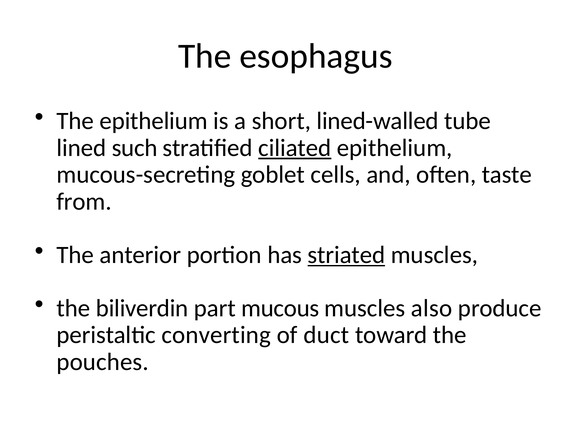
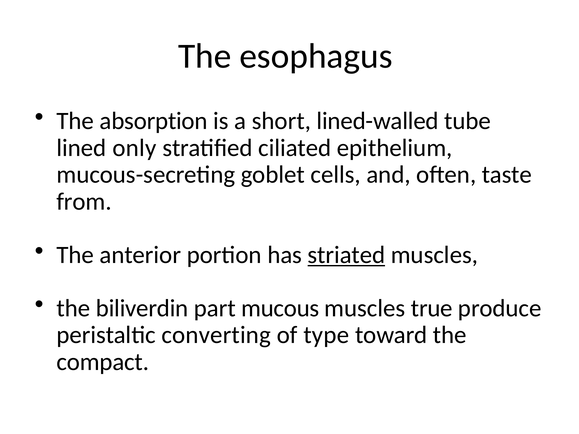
The epithelium: epithelium -> absorption
such: such -> only
ciliated underline: present -> none
also: also -> true
duct: duct -> type
pouches: pouches -> compact
